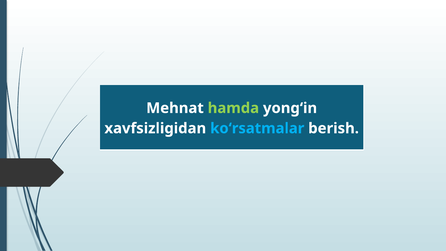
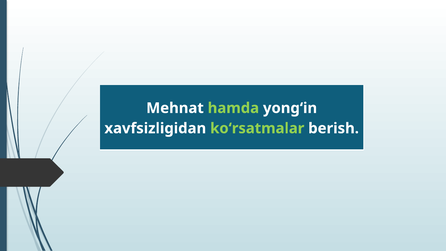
ko‘rsatmalar colour: light blue -> light green
